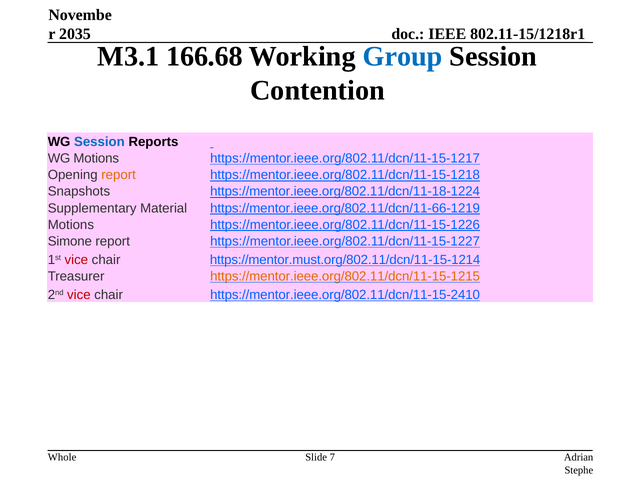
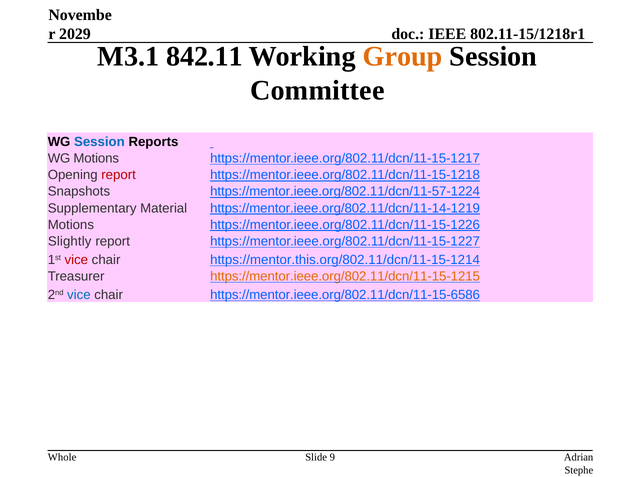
2035: 2035 -> 2029
166.68: 166.68 -> 842.11
Group colour: blue -> orange
Contention: Contention -> Committee
report at (119, 175) colour: orange -> red
https://mentor.ieee.org/802.11/dcn/11-18-1224: https://mentor.ieee.org/802.11/dcn/11-18-1224 -> https://mentor.ieee.org/802.11/dcn/11-57-1224
https://mentor.ieee.org/802.11/dcn/11-66-1219: https://mentor.ieee.org/802.11/dcn/11-66-1219 -> https://mentor.ieee.org/802.11/dcn/11-14-1219
Simone: Simone -> Slightly
https://mentor.must.org/802.11/dcn/11-15-1214: https://mentor.must.org/802.11/dcn/11-15-1214 -> https://mentor.this.org/802.11/dcn/11-15-1214
vice at (79, 294) colour: red -> blue
https://mentor.ieee.org/802.11/dcn/11-15-2410: https://mentor.ieee.org/802.11/dcn/11-15-2410 -> https://mentor.ieee.org/802.11/dcn/11-15-6586
7: 7 -> 9
